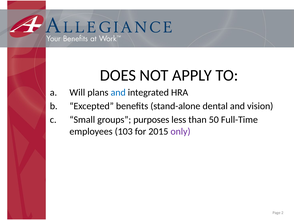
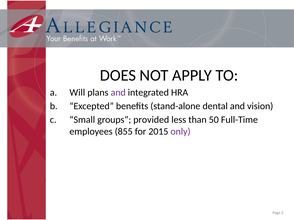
and at (118, 93) colour: blue -> purple
purposes: purposes -> provided
103: 103 -> 855
